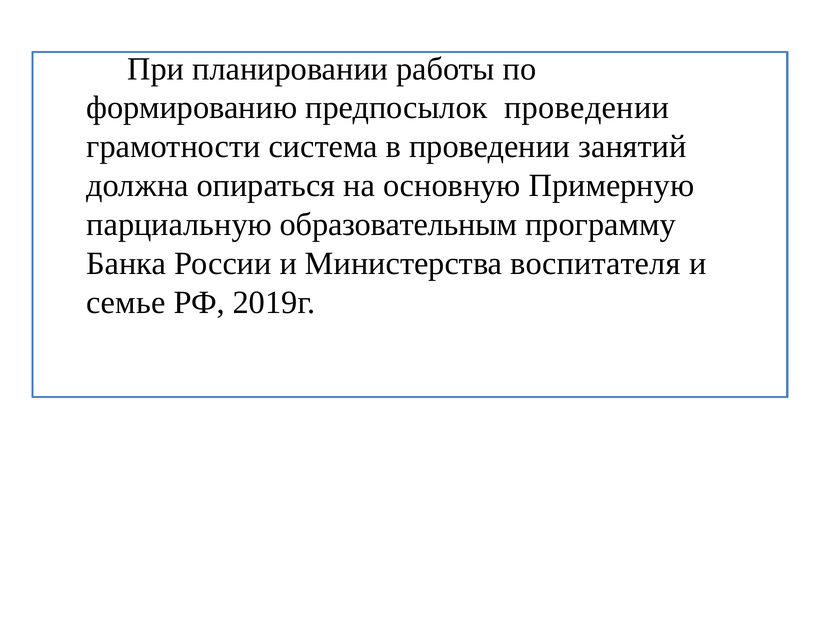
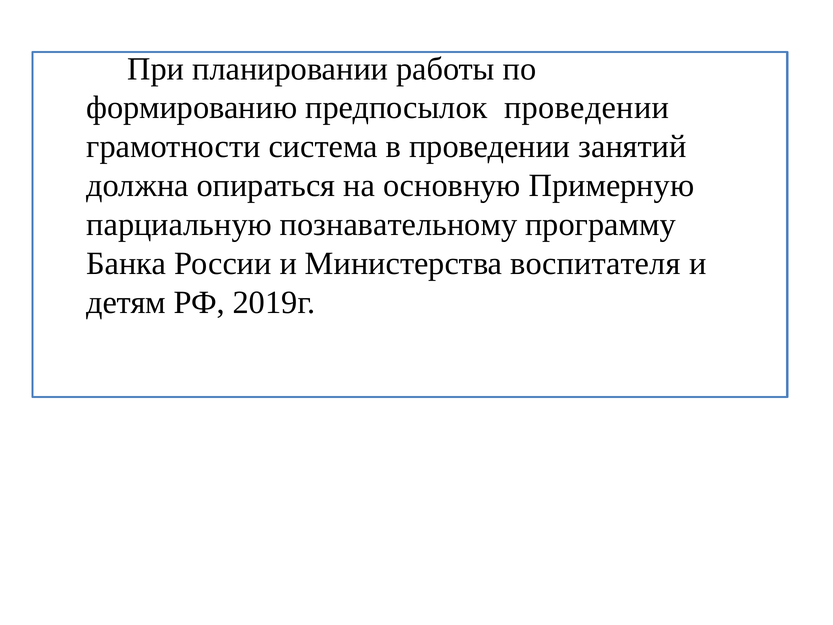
образовательным: образовательным -> познавательному
семье: семье -> детям
